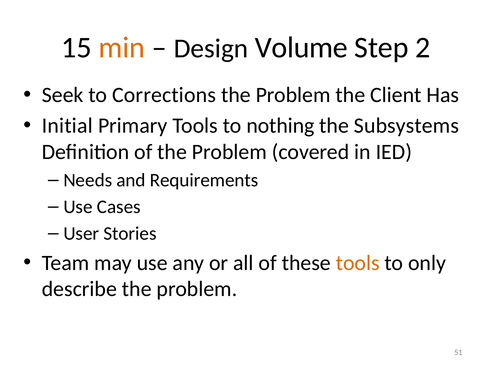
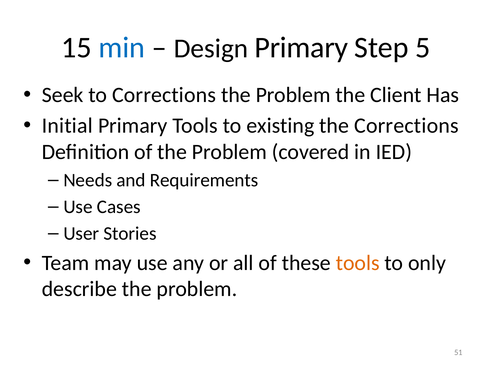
min colour: orange -> blue
Design Volume: Volume -> Primary
2: 2 -> 5
nothing: nothing -> existing
the Subsystems: Subsystems -> Corrections
